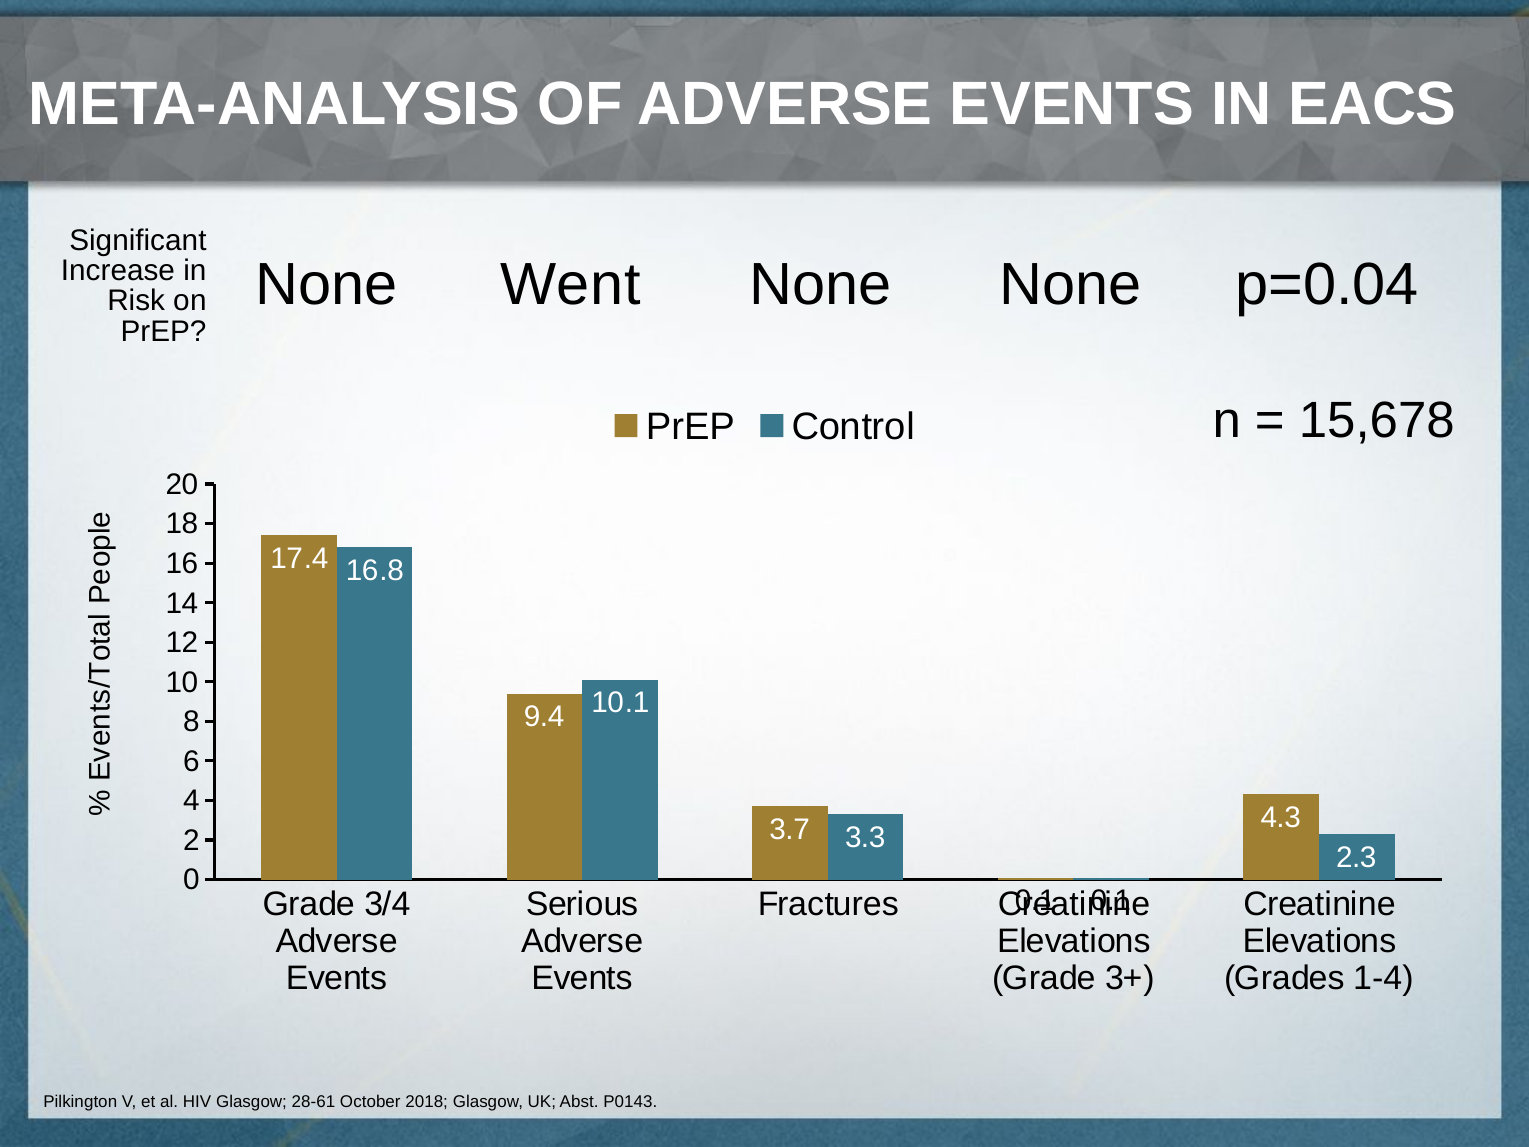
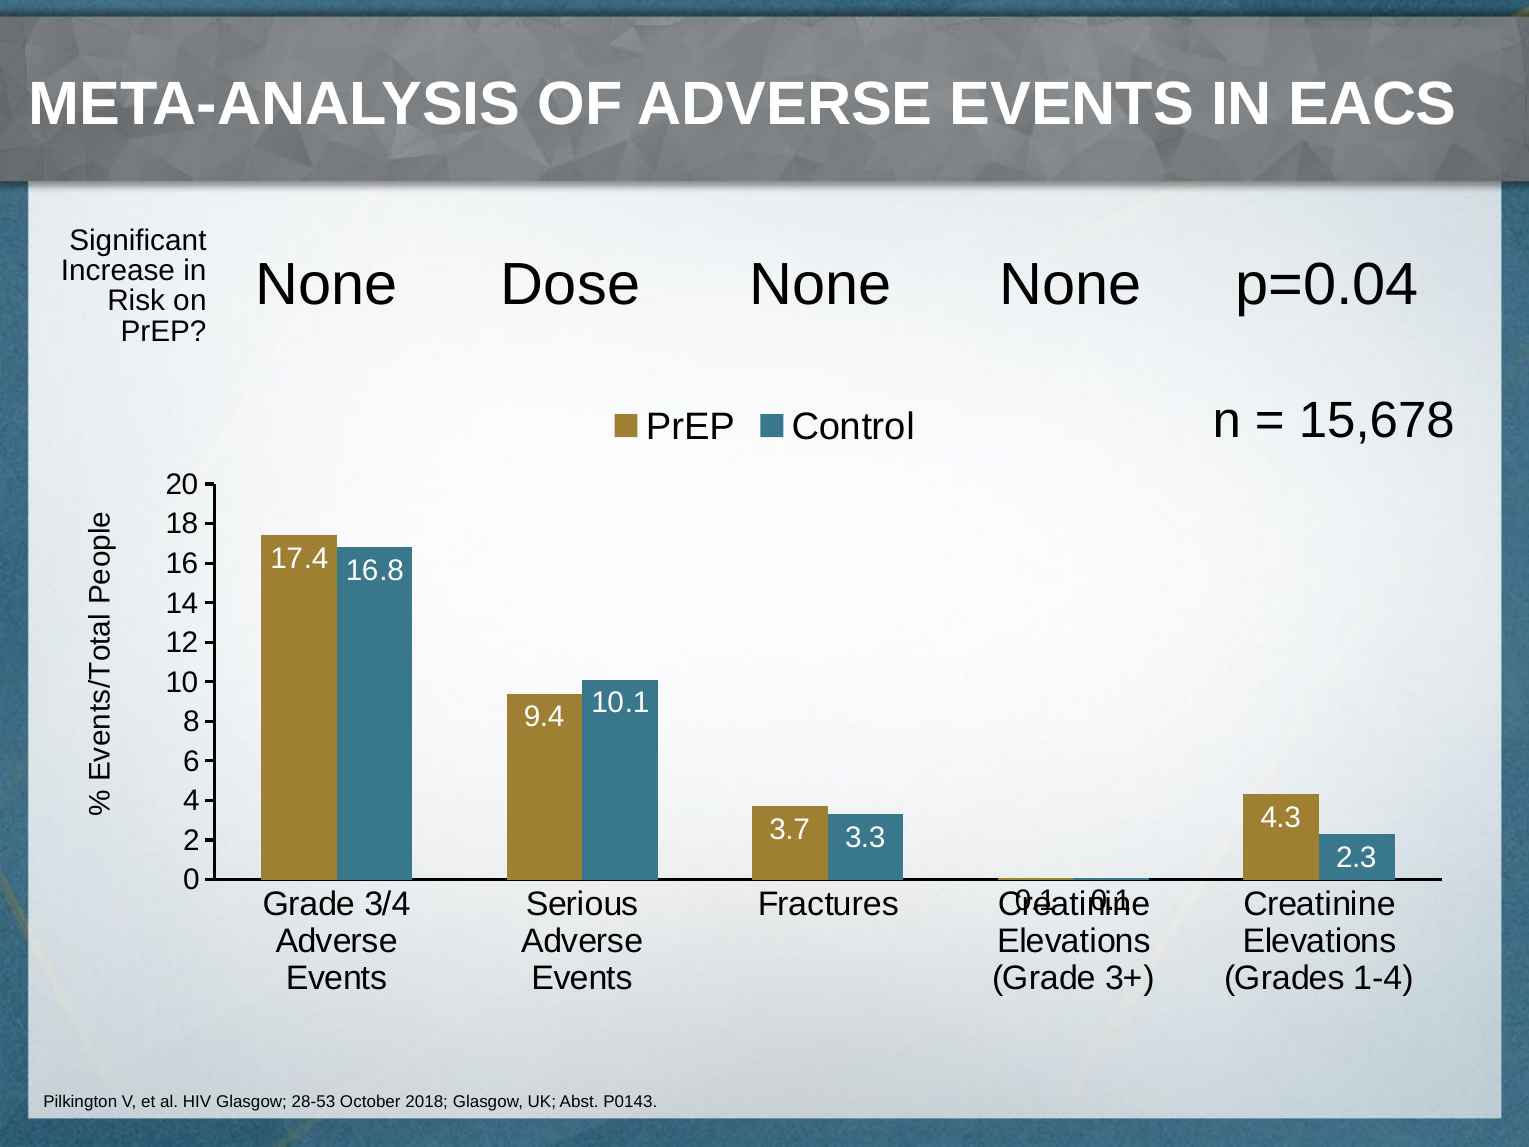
Went: Went -> Dose
28-61: 28-61 -> 28-53
